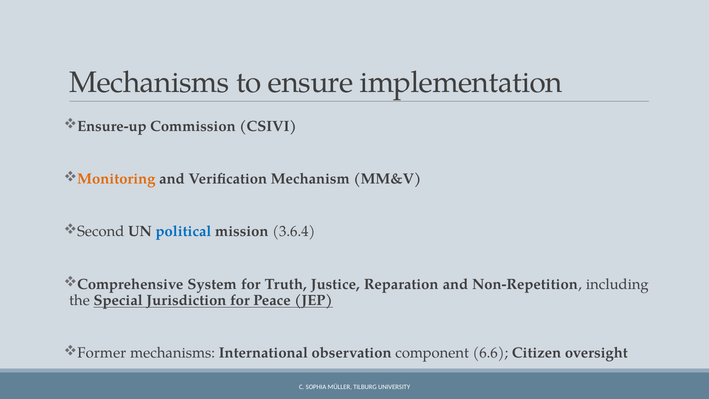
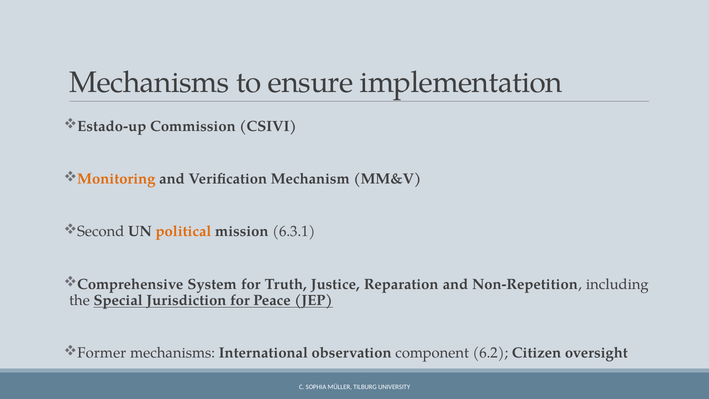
Ensure-up: Ensure-up -> Estado-up
political colour: blue -> orange
3.6.4: 3.6.4 -> 6.3.1
6.6: 6.6 -> 6.2
